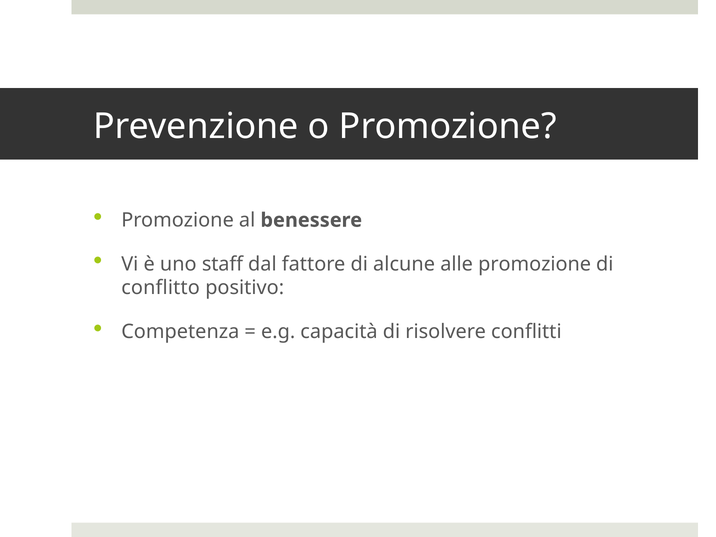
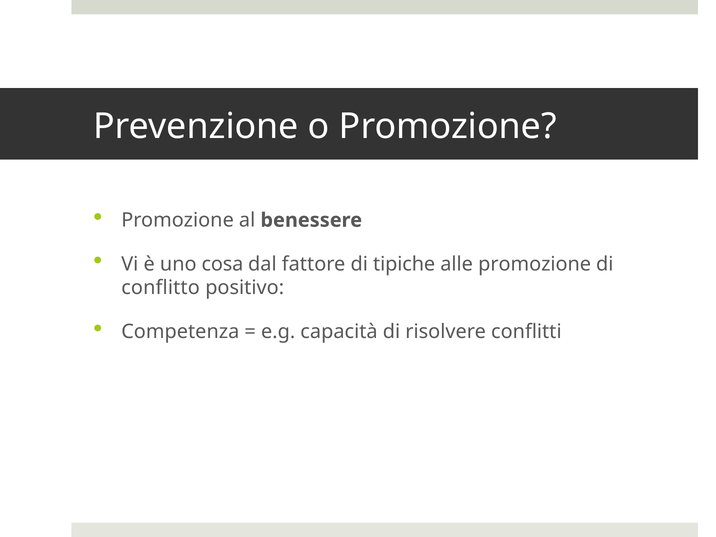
staff: staff -> cosa
alcune: alcune -> tipiche
